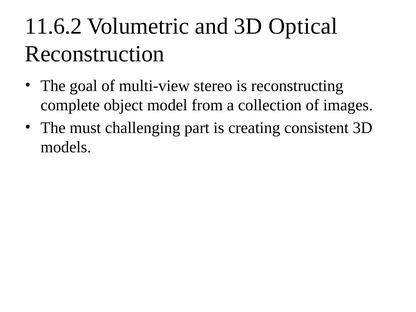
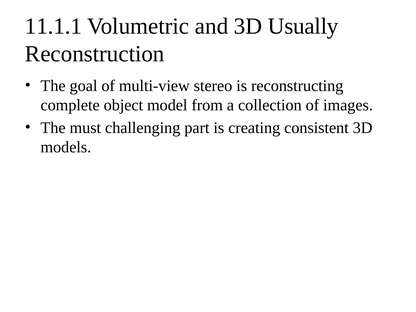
11.6.2: 11.6.2 -> 11.1.1
Optical: Optical -> Usually
